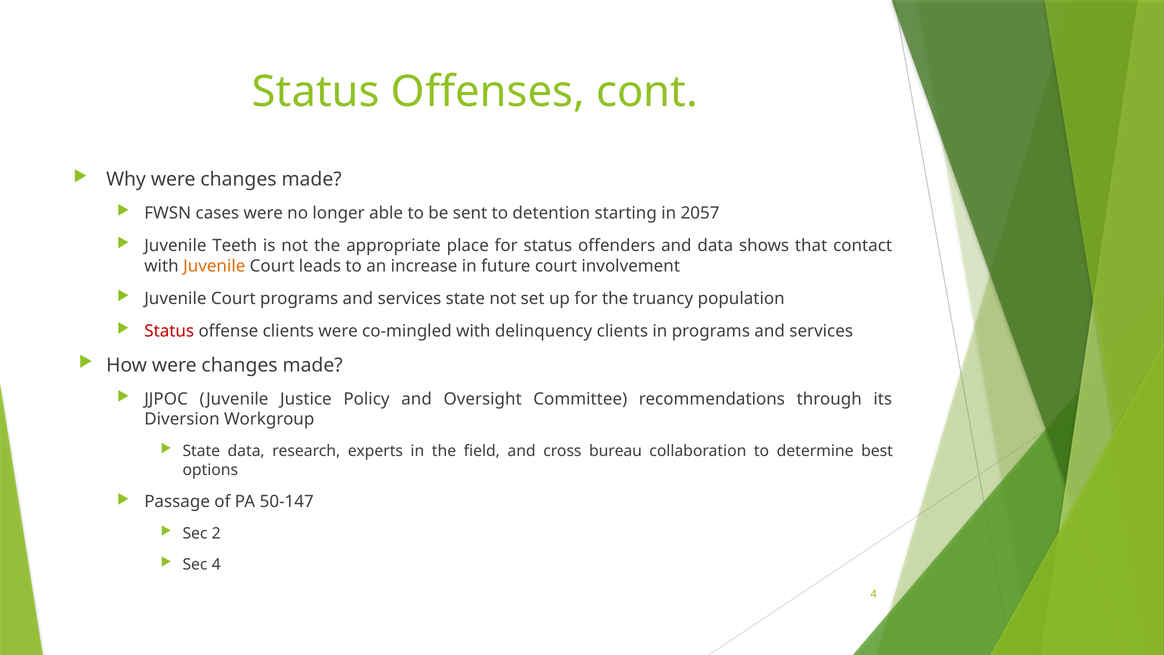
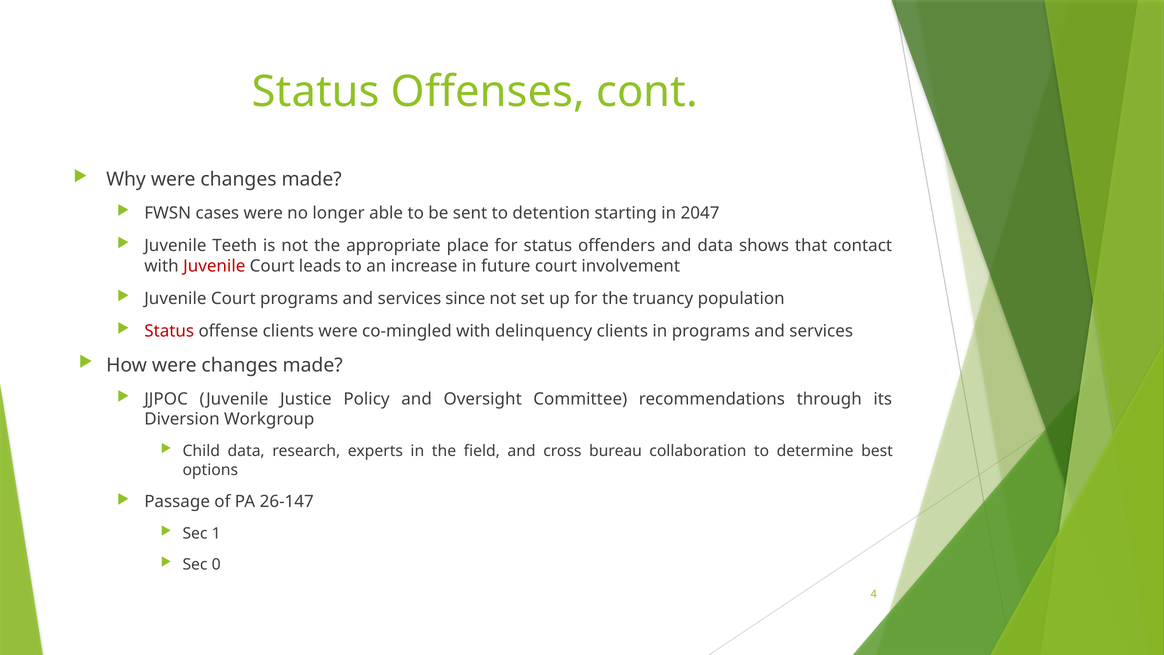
2057: 2057 -> 2047
Juvenile at (214, 266) colour: orange -> red
services state: state -> since
State at (201, 451): State -> Child
50-147: 50-147 -> 26-147
2: 2 -> 1
Sec 4: 4 -> 0
